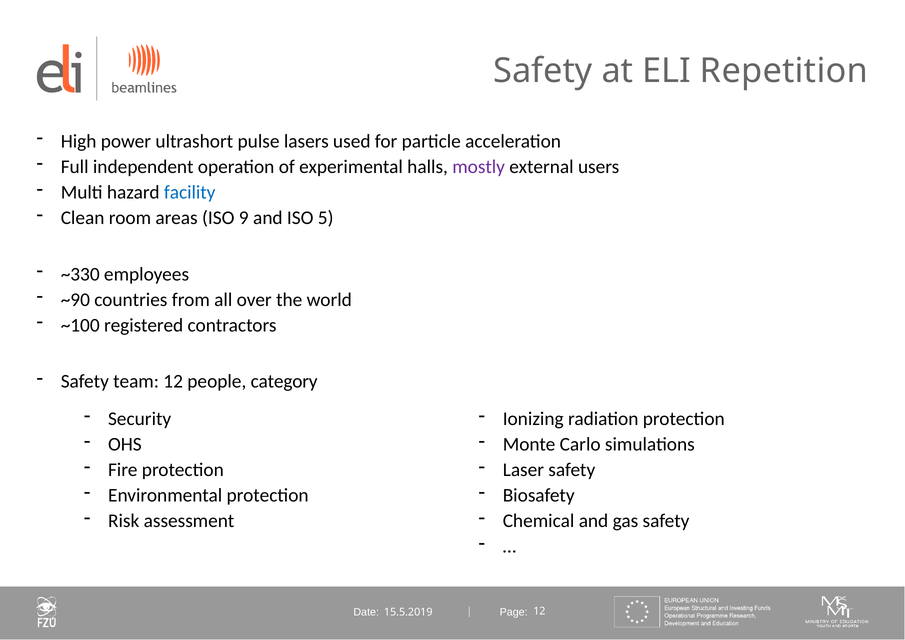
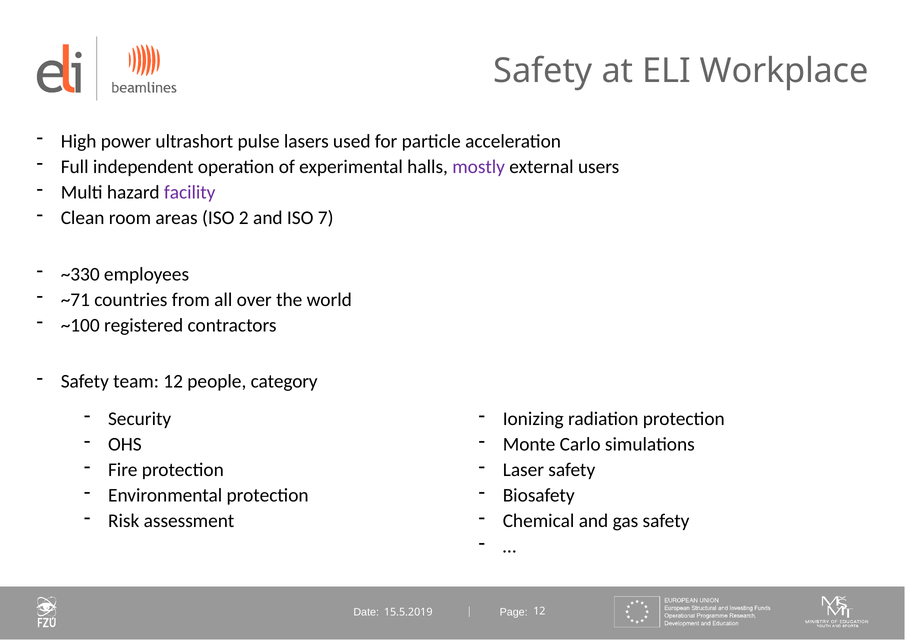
Repetition: Repetition -> Workplace
facility colour: blue -> purple
9: 9 -> 2
5: 5 -> 7
~90: ~90 -> ~71
